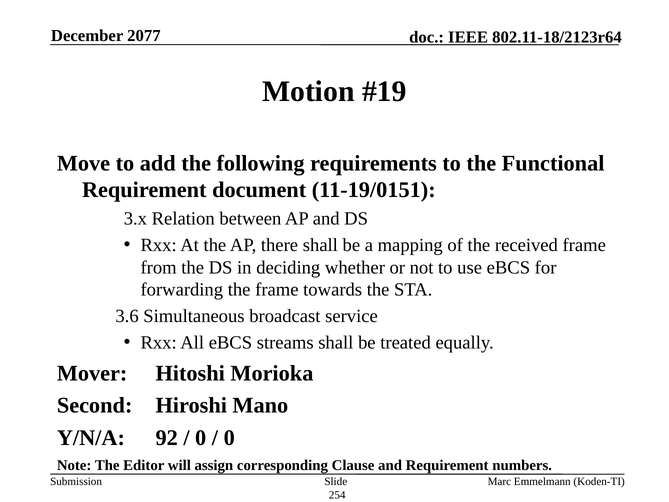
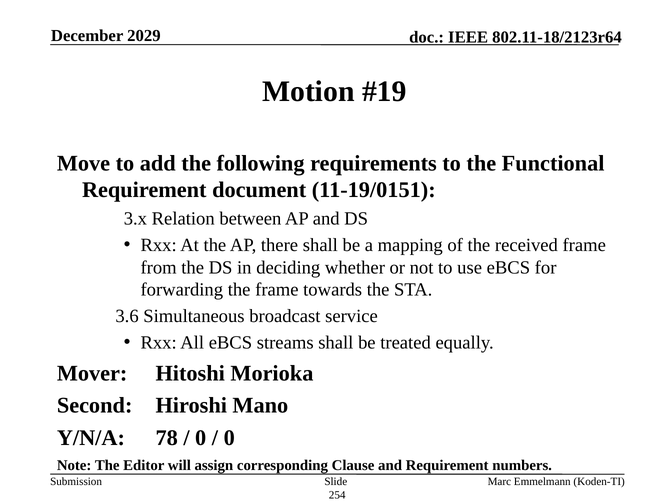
2077: 2077 -> 2029
92: 92 -> 78
